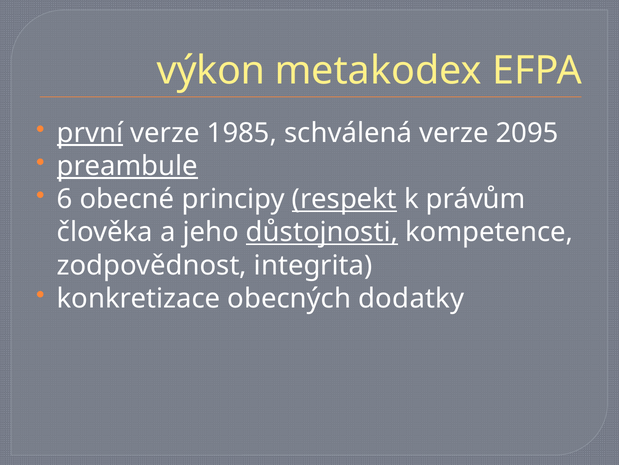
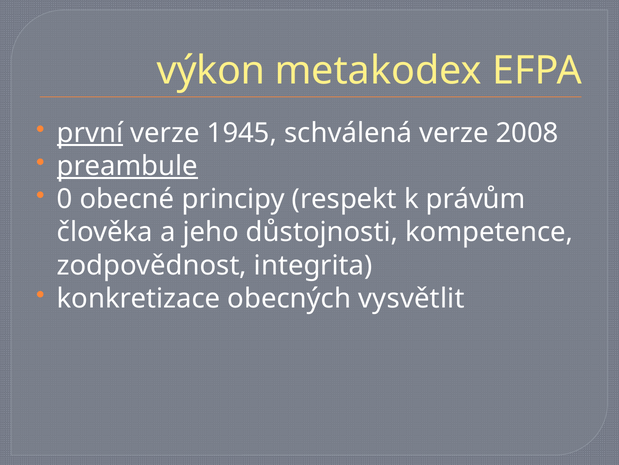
1985: 1985 -> 1945
2095: 2095 -> 2008
6: 6 -> 0
respekt underline: present -> none
důstojnosti underline: present -> none
dodatky: dodatky -> vysvětlit
